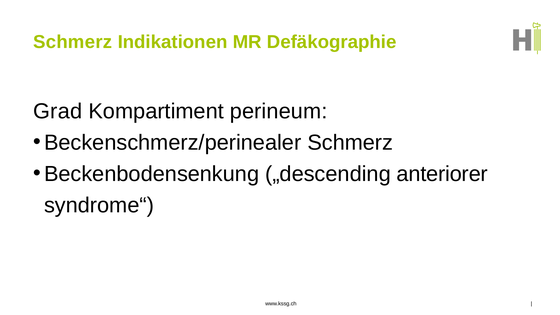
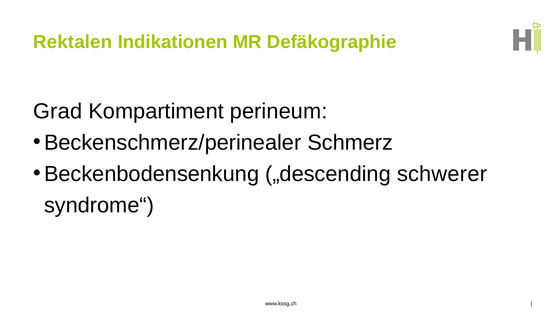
Schmerz at (73, 42): Schmerz -> Rektalen
anteriorer: anteriorer -> schwerer
